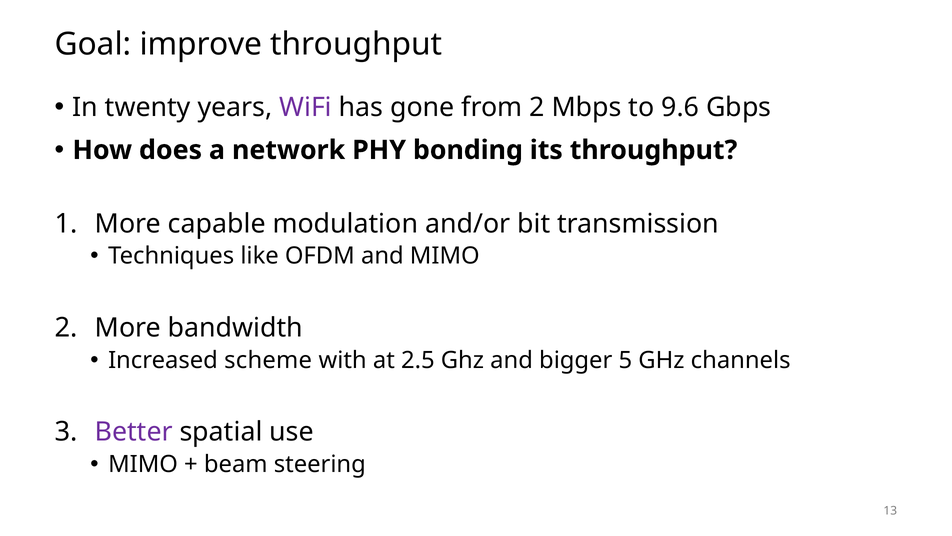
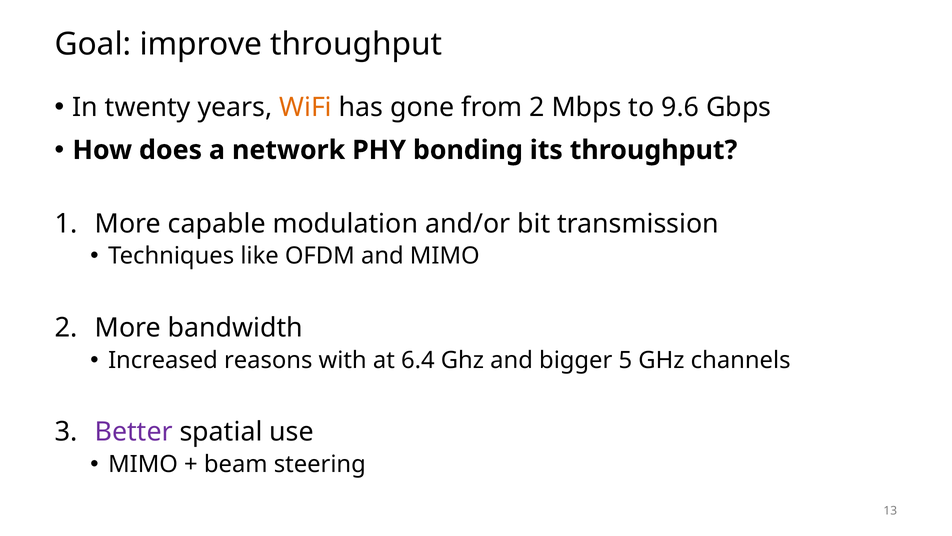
WiFi colour: purple -> orange
scheme: scheme -> reasons
2.5: 2.5 -> 6.4
